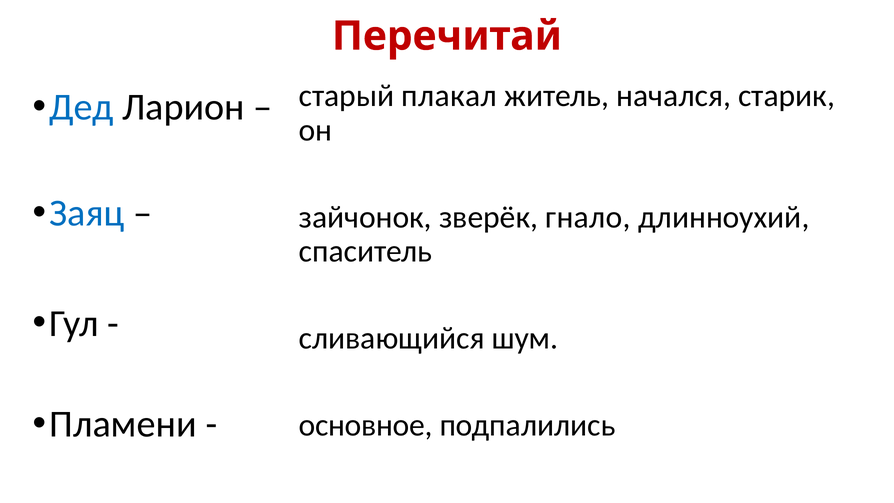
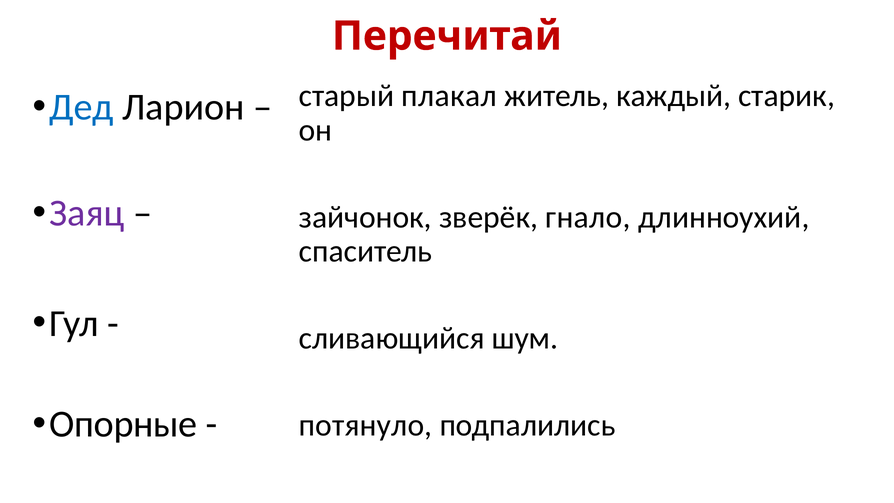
начался: начался -> каждый
Заяц colour: blue -> purple
Пламени: Пламени -> Опорные
основное: основное -> потянуло
